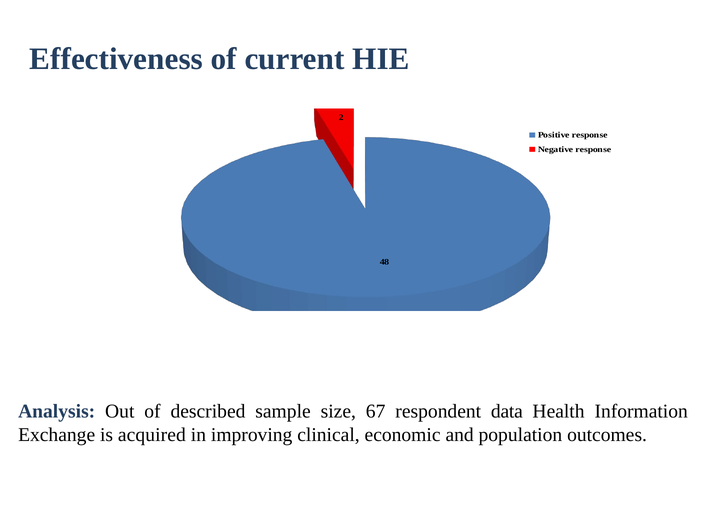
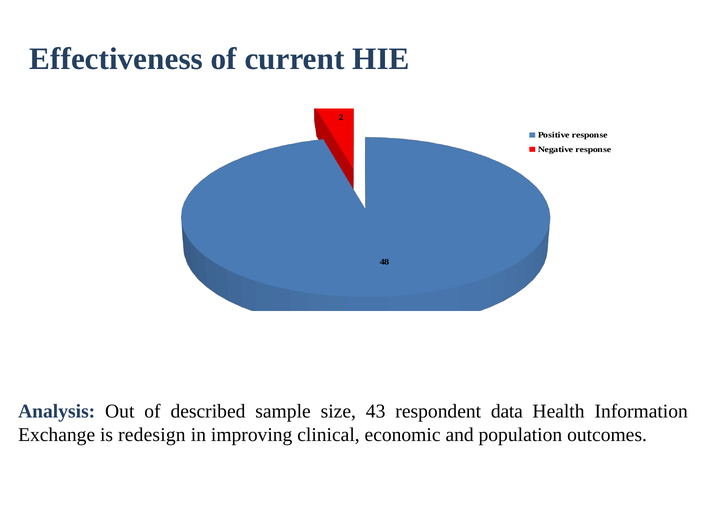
67: 67 -> 43
acquired: acquired -> redesign
